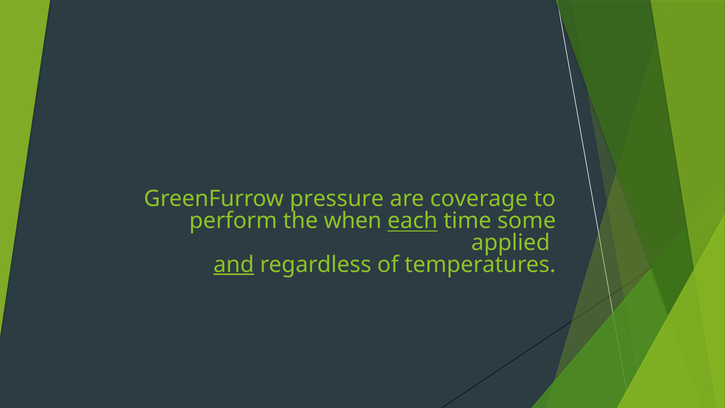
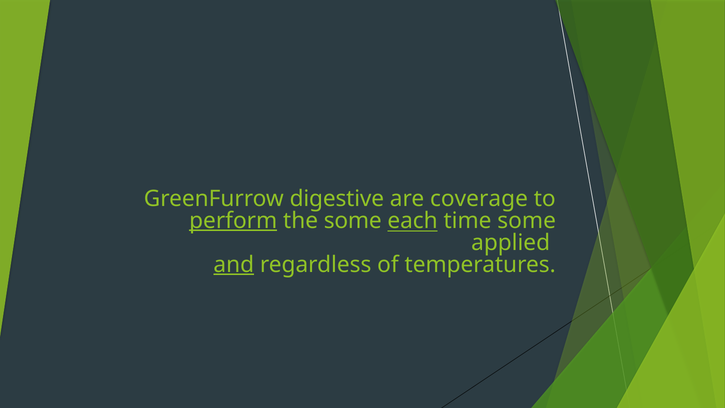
pressure: pressure -> digestive
perform underline: none -> present
the when: when -> some
